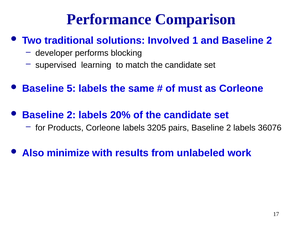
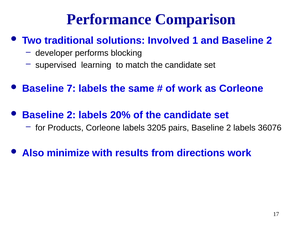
5: 5 -> 7
of must: must -> work
unlabeled: unlabeled -> directions
